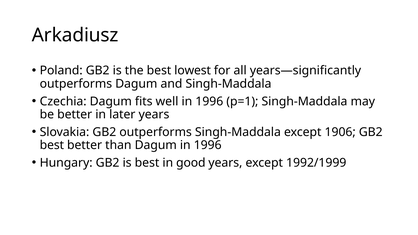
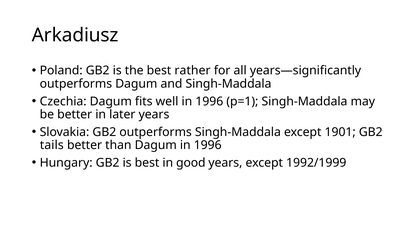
lowest: lowest -> rather
1906: 1906 -> 1901
best at (52, 145): best -> tails
